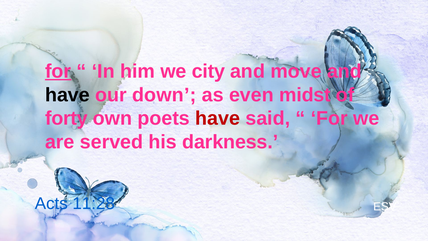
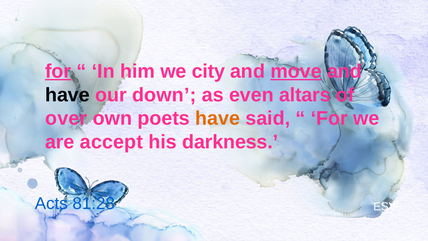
move underline: none -> present
midst: midst -> altars
forty: forty -> over
have at (218, 118) colour: red -> orange
served: served -> accept
11:28: 11:28 -> 81:28
